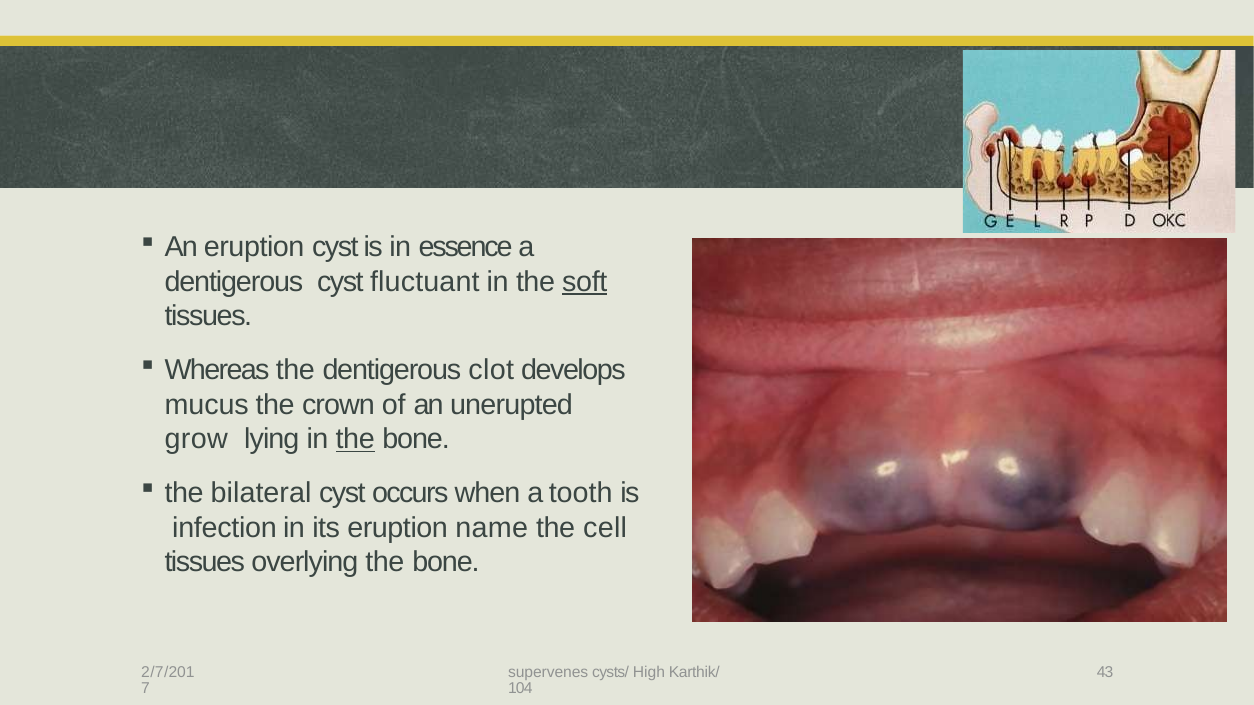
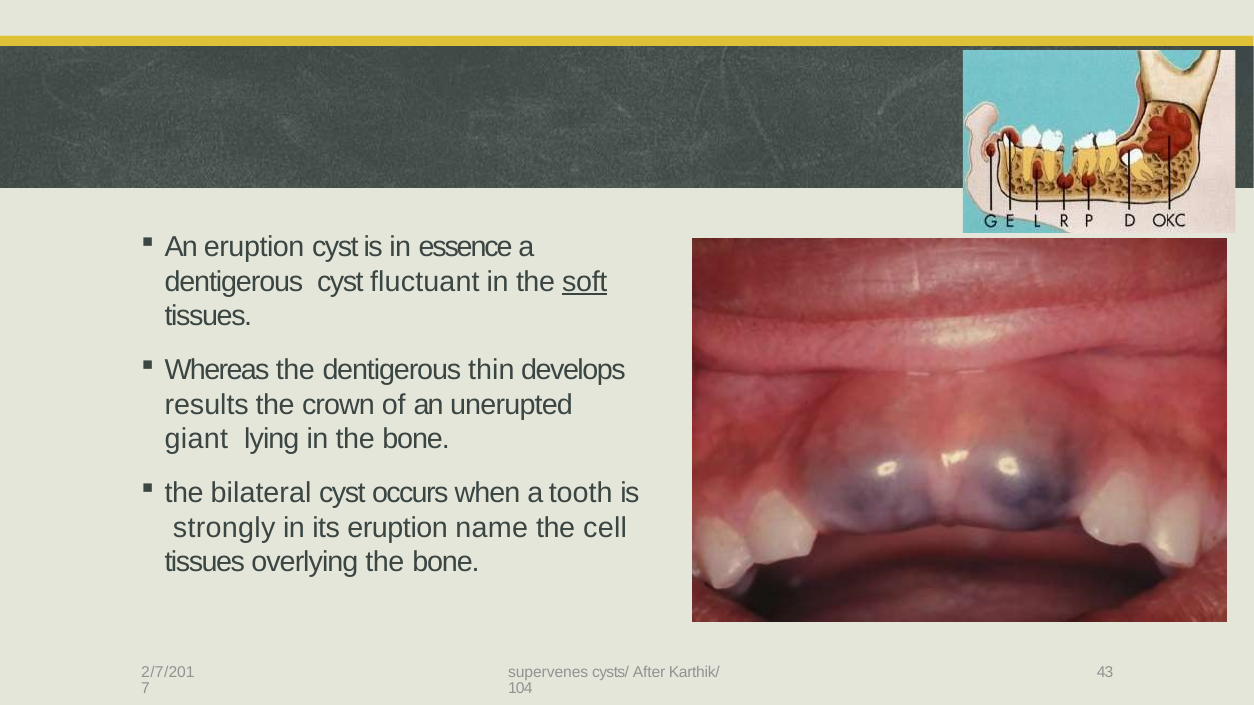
clot: clot -> thin
mucus: mucus -> results
grow: grow -> giant
the at (355, 440) underline: present -> none
infection: infection -> strongly
High: High -> After
